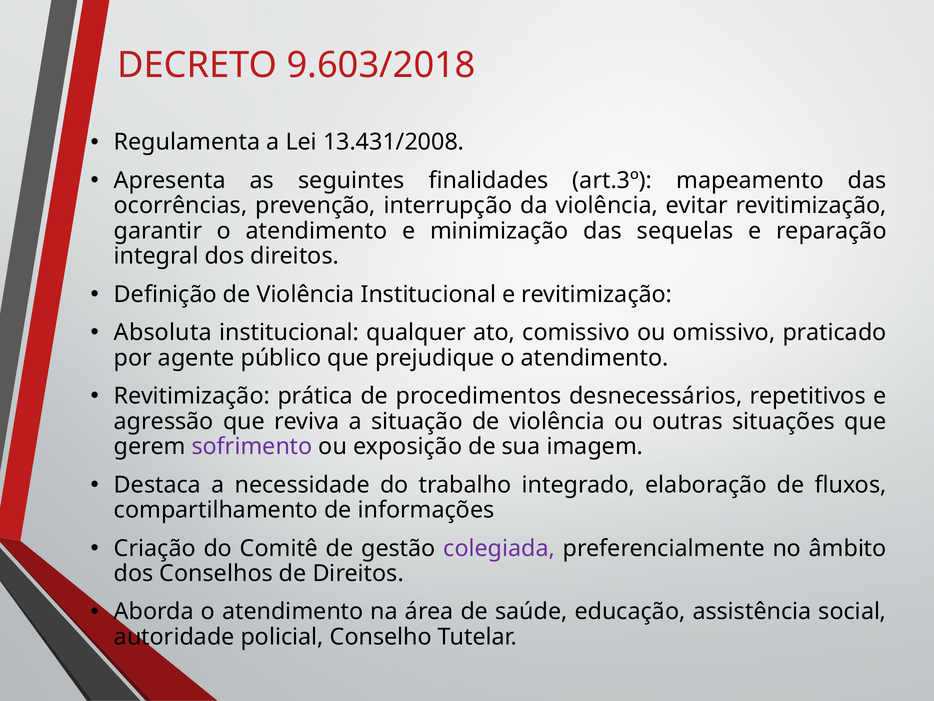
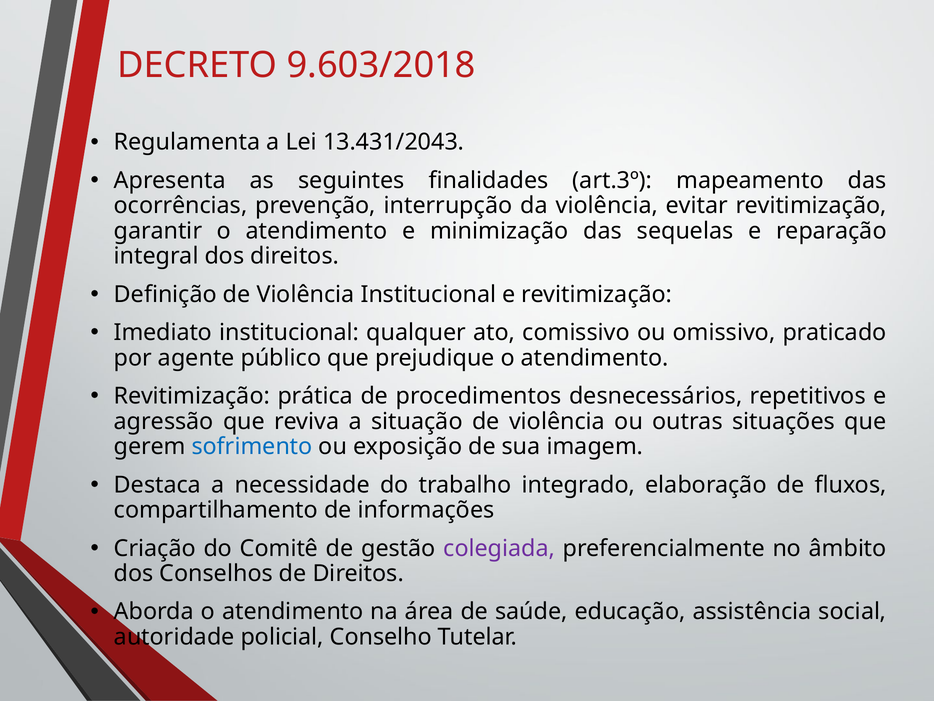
13.431/2008: 13.431/2008 -> 13.431/2043
Absoluta: Absoluta -> Imediato
sofrimento colour: purple -> blue
